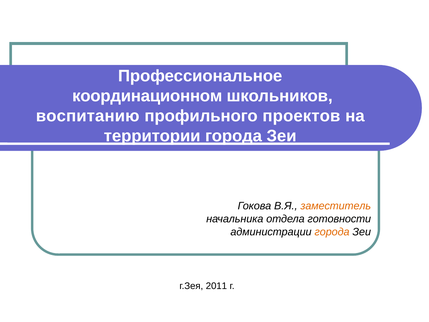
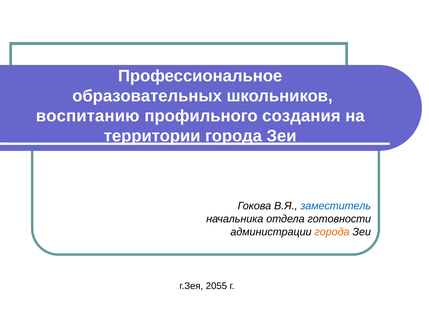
координационном: координационном -> образовательных
проектов: проектов -> создания
заместитель colour: orange -> blue
2011: 2011 -> 2055
